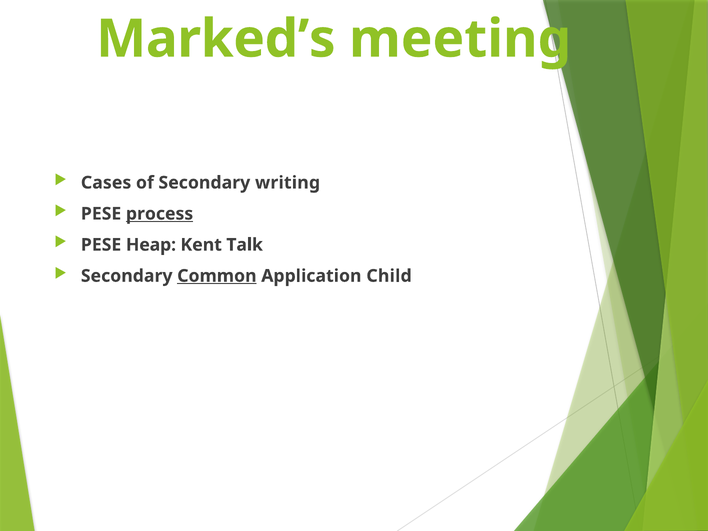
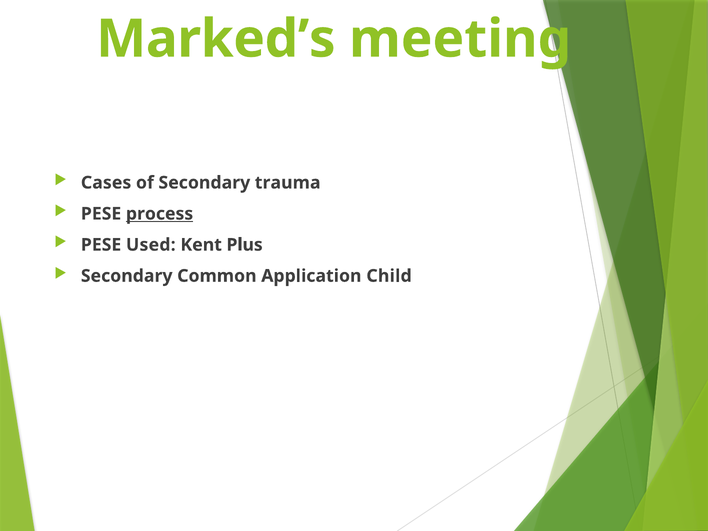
writing: writing -> trauma
Heap: Heap -> Used
Talk: Talk -> Plus
Common underline: present -> none
